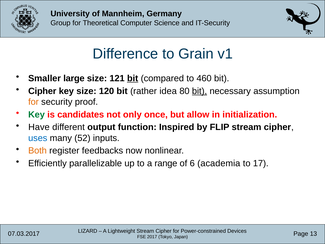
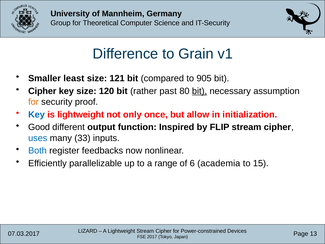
large: large -> least
bit at (133, 78) underline: present -> none
460: 460 -> 905
idea: idea -> past
Key at (36, 114) colour: green -> blue
is candidates: candidates -> lightweight
Have: Have -> Good
52: 52 -> 33
Both colour: orange -> blue
17: 17 -> 15
